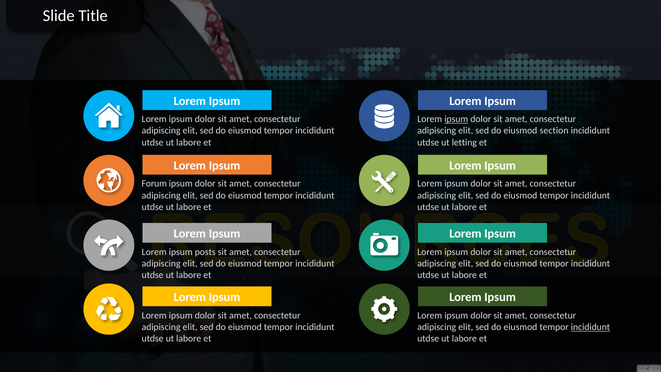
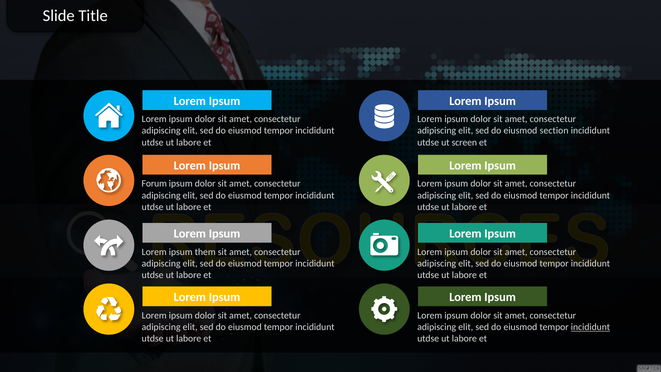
ipsum at (456, 119) underline: present -> none
letting: letting -> screen
posts: posts -> them
